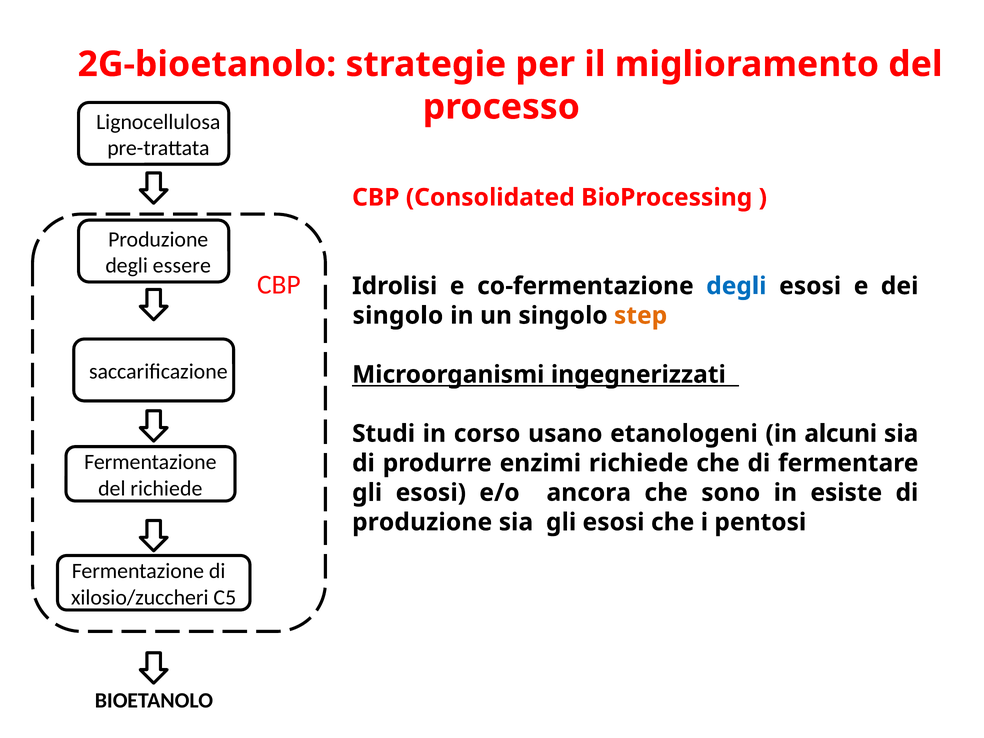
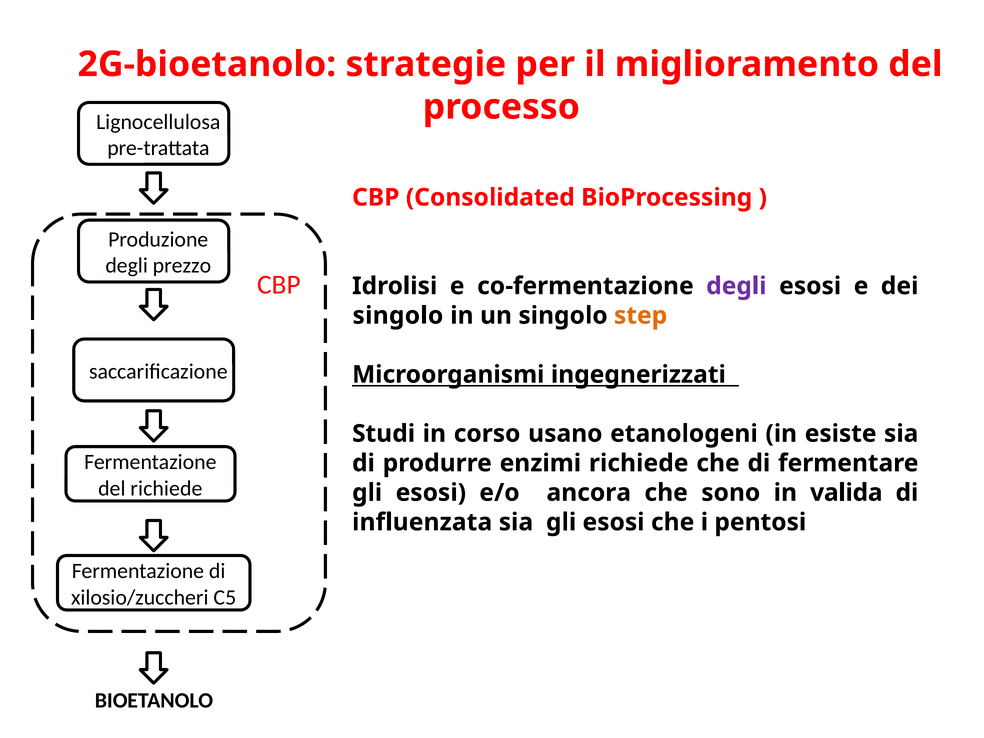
essere: essere -> prezzo
degli at (736, 286) colour: blue -> purple
alcuni: alcuni -> esiste
esiste: esiste -> valida
produzione at (422, 522): produzione -> influenzata
